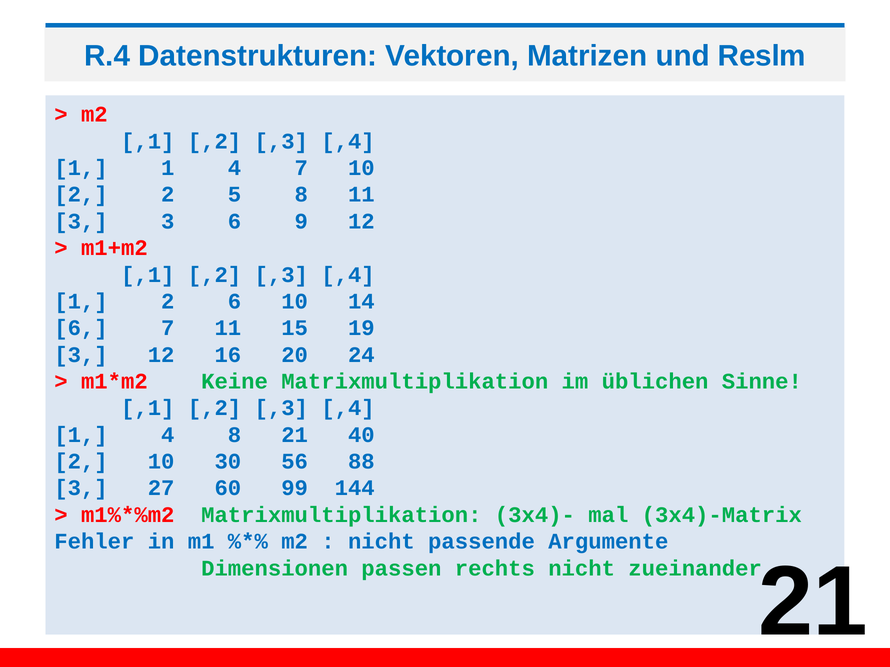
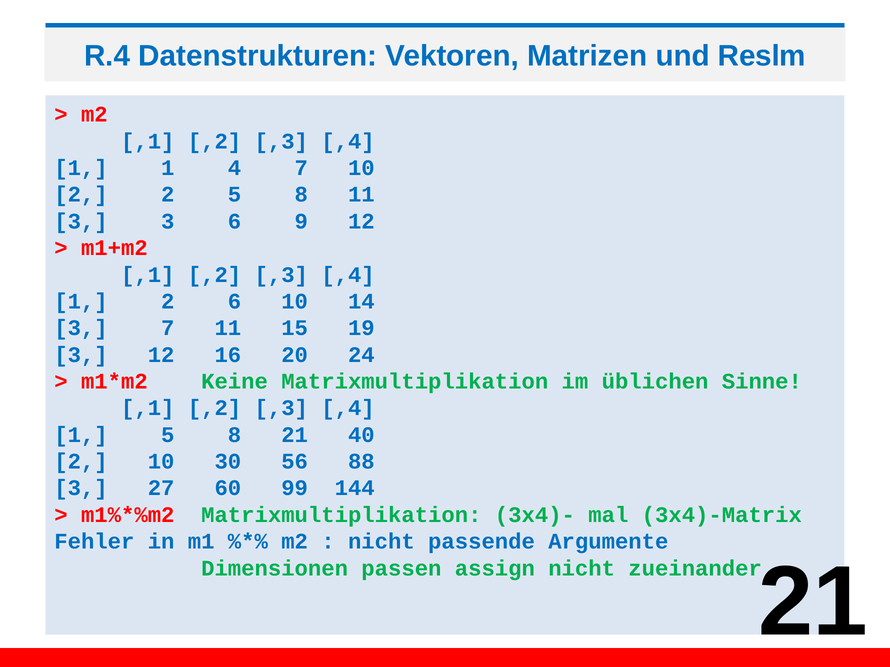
6 at (81, 328): 6 -> 3
4 at (168, 435): 4 -> 5
rechts: rechts -> assign
